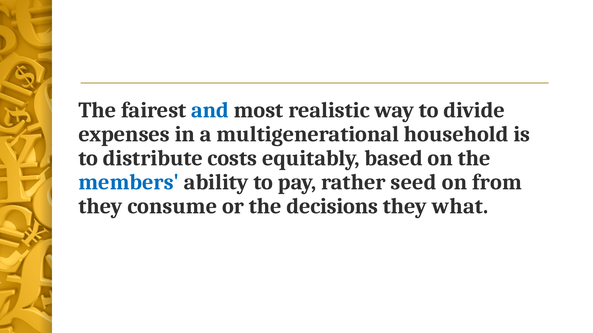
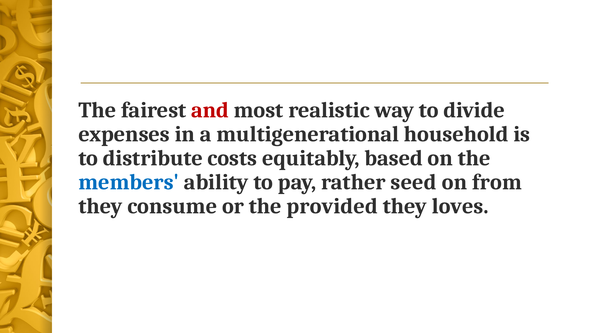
and colour: blue -> red
decisions: decisions -> provided
what: what -> loves
